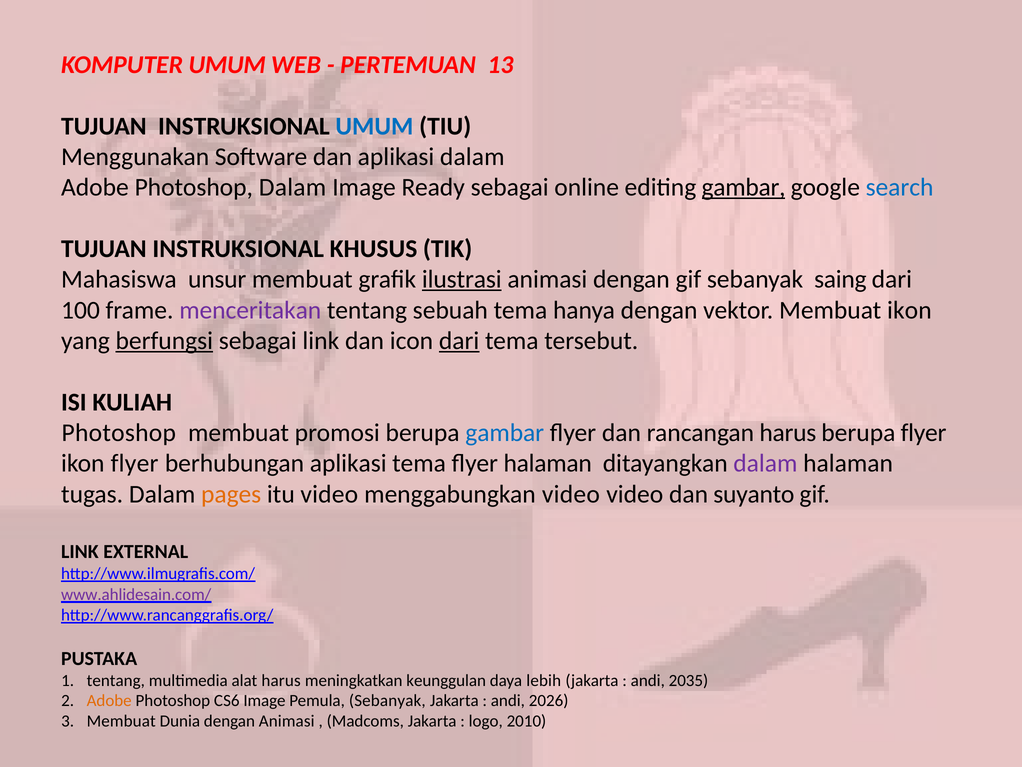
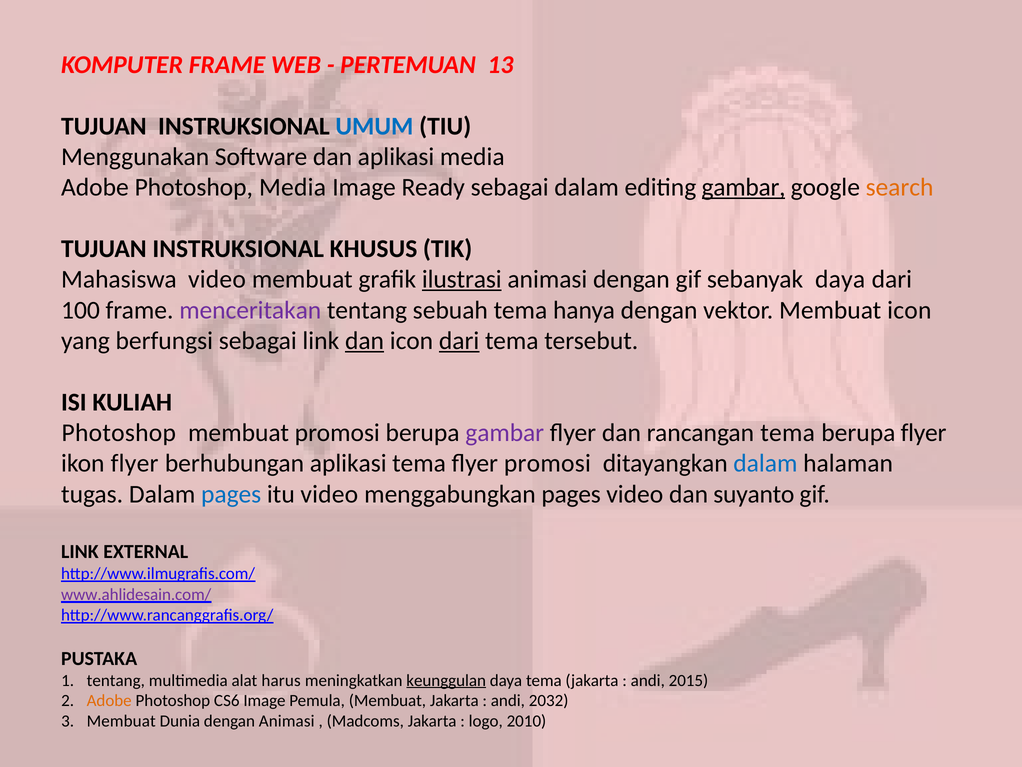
KOMPUTER UMUM: UMUM -> FRAME
aplikasi dalam: dalam -> media
Photoshop Dalam: Dalam -> Media
sebagai online: online -> dalam
search colour: blue -> orange
Mahasiswa unsur: unsur -> video
sebanyak saing: saing -> daya
Membuat ikon: ikon -> icon
berfungsi underline: present -> none
dan at (365, 341) underline: none -> present
gambar at (505, 433) colour: blue -> purple
rancangan harus: harus -> tema
flyer halaman: halaman -> promosi
dalam at (765, 463) colour: purple -> blue
pages at (231, 494) colour: orange -> blue
menggabungkan video: video -> pages
keunggulan underline: none -> present
daya lebih: lebih -> tema
2035: 2035 -> 2015
Pemula Sebanyak: Sebanyak -> Membuat
2026: 2026 -> 2032
